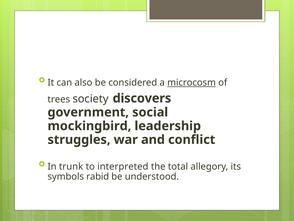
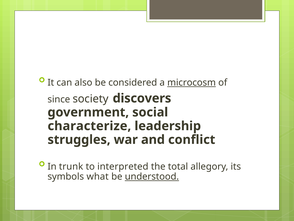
trees: trees -> since
mockingbird: mockingbird -> characterize
rabid: rabid -> what
understood underline: none -> present
